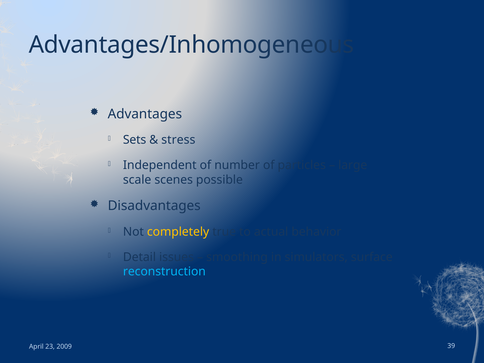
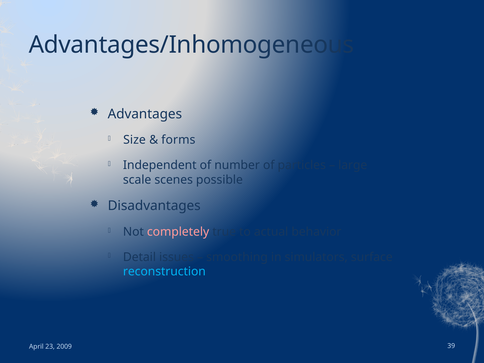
Sets: Sets -> Size
stress: stress -> forms
completely colour: yellow -> pink
